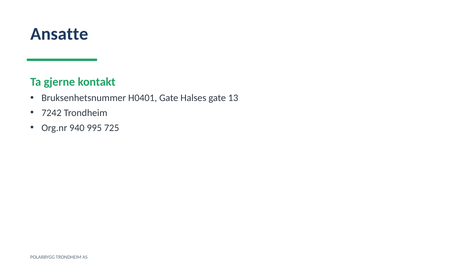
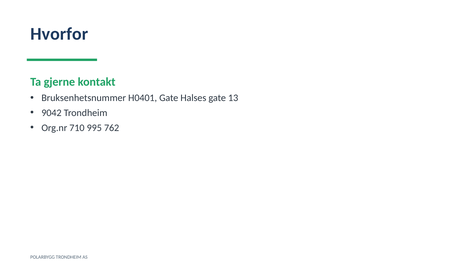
Ansatte: Ansatte -> Hvorfor
7242: 7242 -> 9042
940: 940 -> 710
725: 725 -> 762
